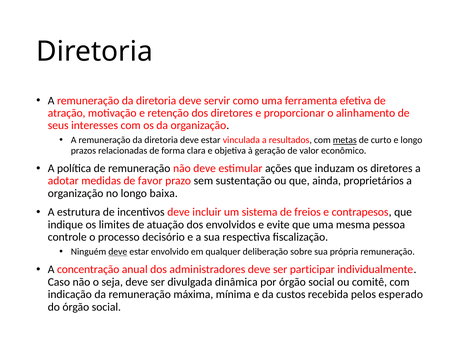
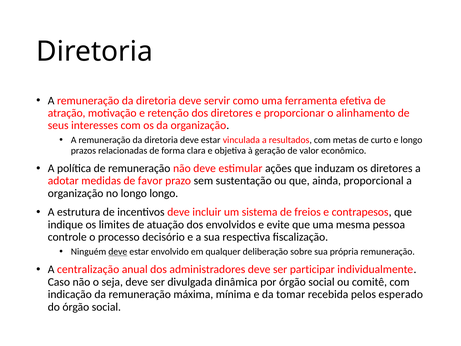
metas underline: present -> none
proprietários: proprietários -> proporcional
longo baixa: baixa -> longo
concentração: concentração -> centralização
custos: custos -> tomar
